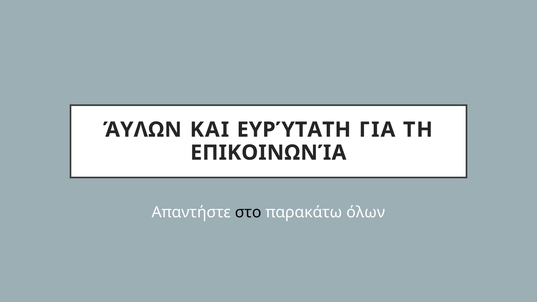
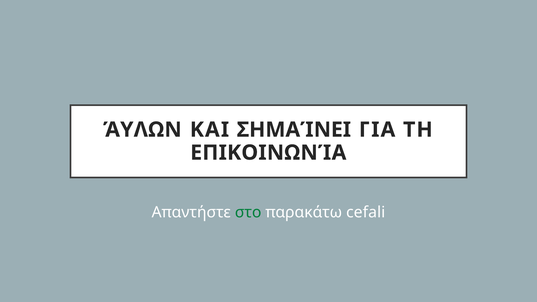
ΕΥΡΎΤΑΤΗ: ΕΥΡΎΤΑΤΗ -> ΣΗΜΑΊΝΕΙ
στο colour: black -> green
όλων: όλων -> cefali
